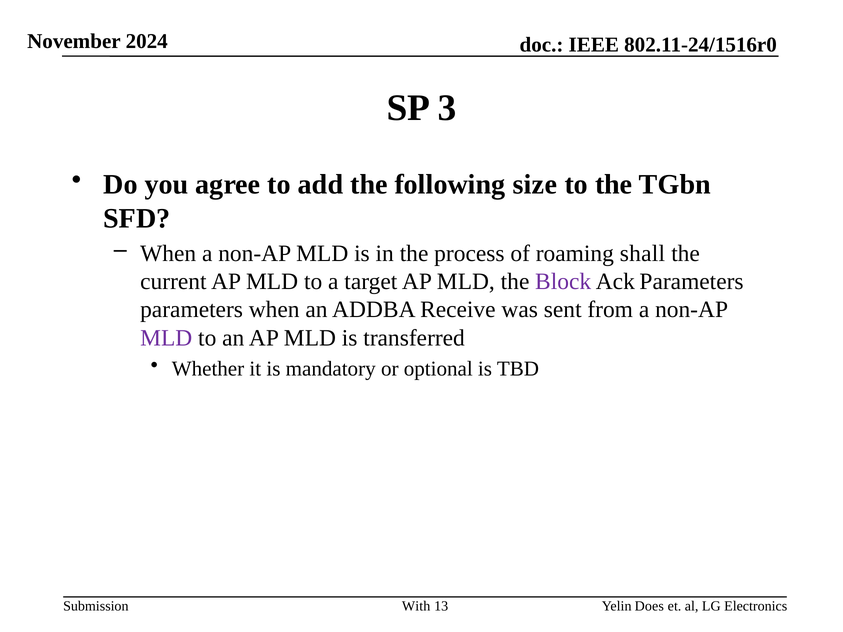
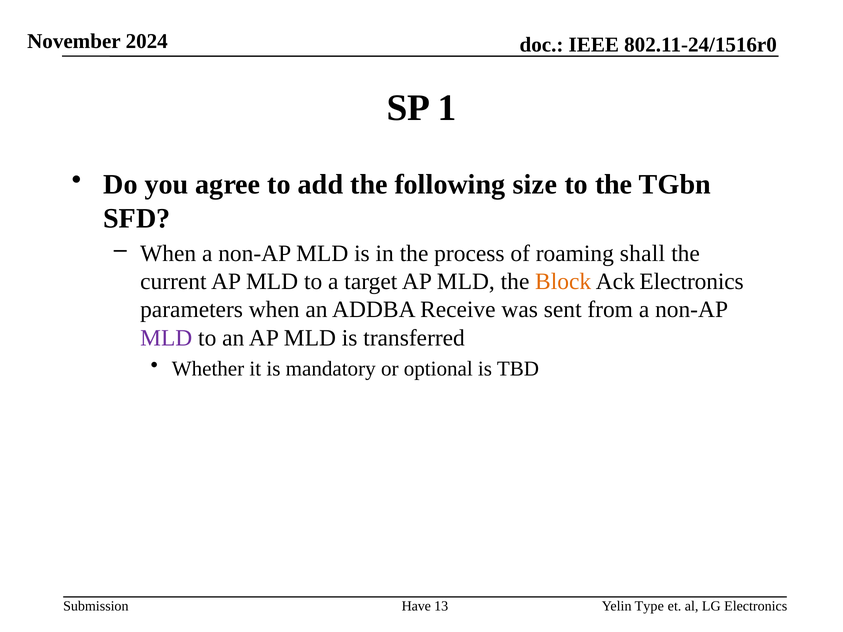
3: 3 -> 1
Block colour: purple -> orange
Ack Parameters: Parameters -> Electronics
With: With -> Have
Does: Does -> Type
